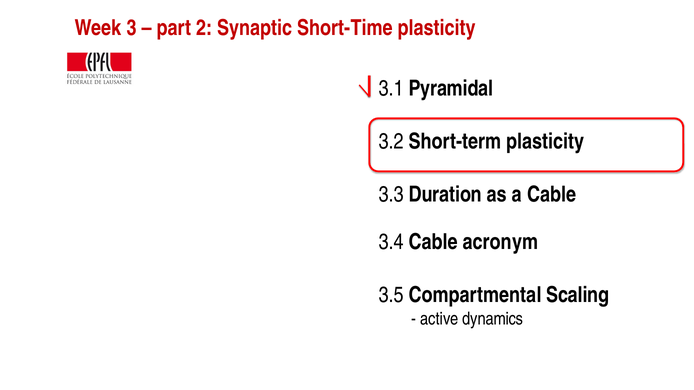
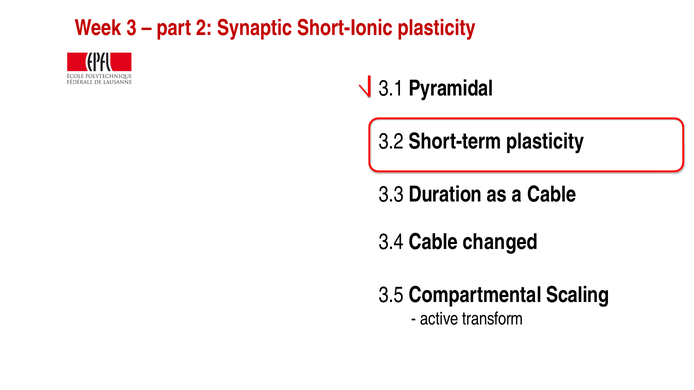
Short-Time: Short-Time -> Short-Ionic
acronym: acronym -> changed
dynamics: dynamics -> transform
